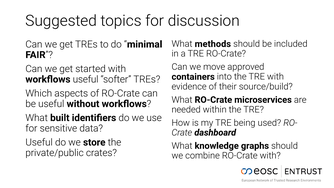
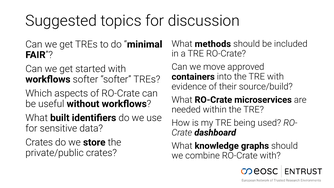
workflows useful: useful -> softer
Useful at (39, 142): Useful -> Crates
